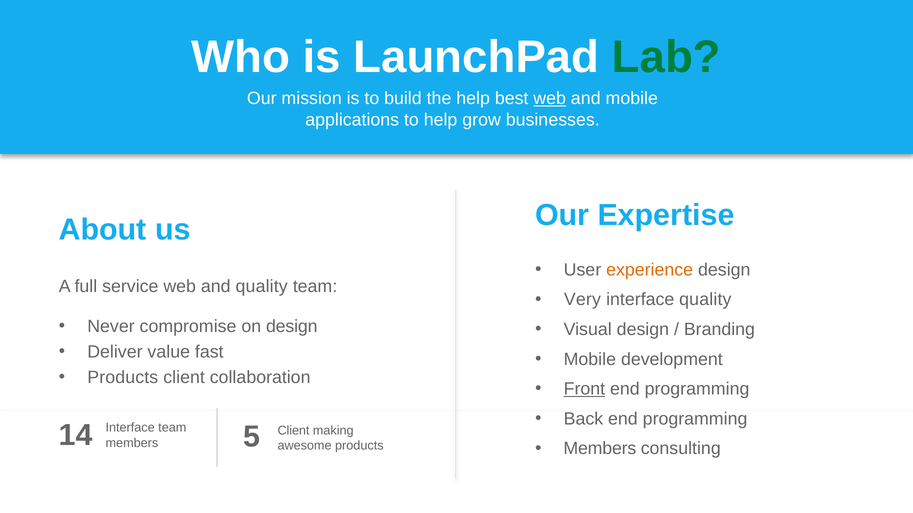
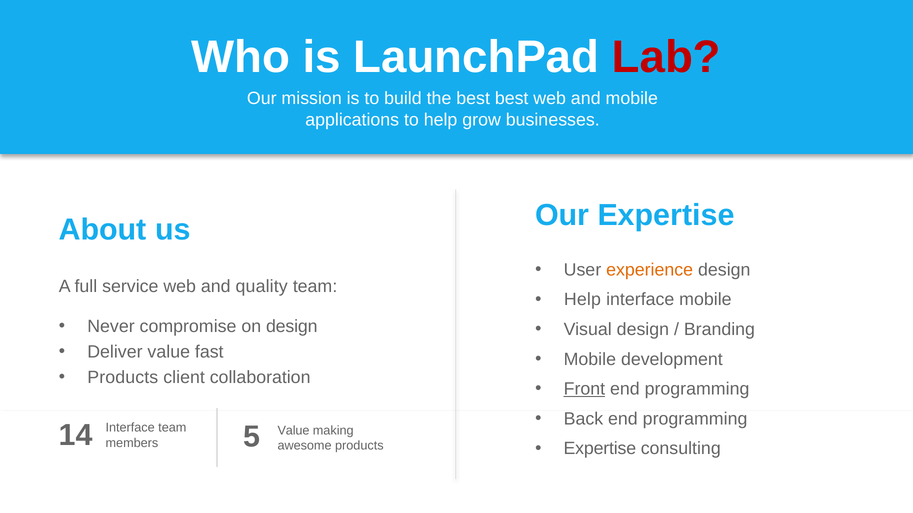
Lab colour: green -> red
the help: help -> best
web at (550, 99) underline: present -> none
Very at (582, 300): Very -> Help
interface quality: quality -> mobile
Client at (294, 431): Client -> Value
Members at (600, 449): Members -> Expertise
